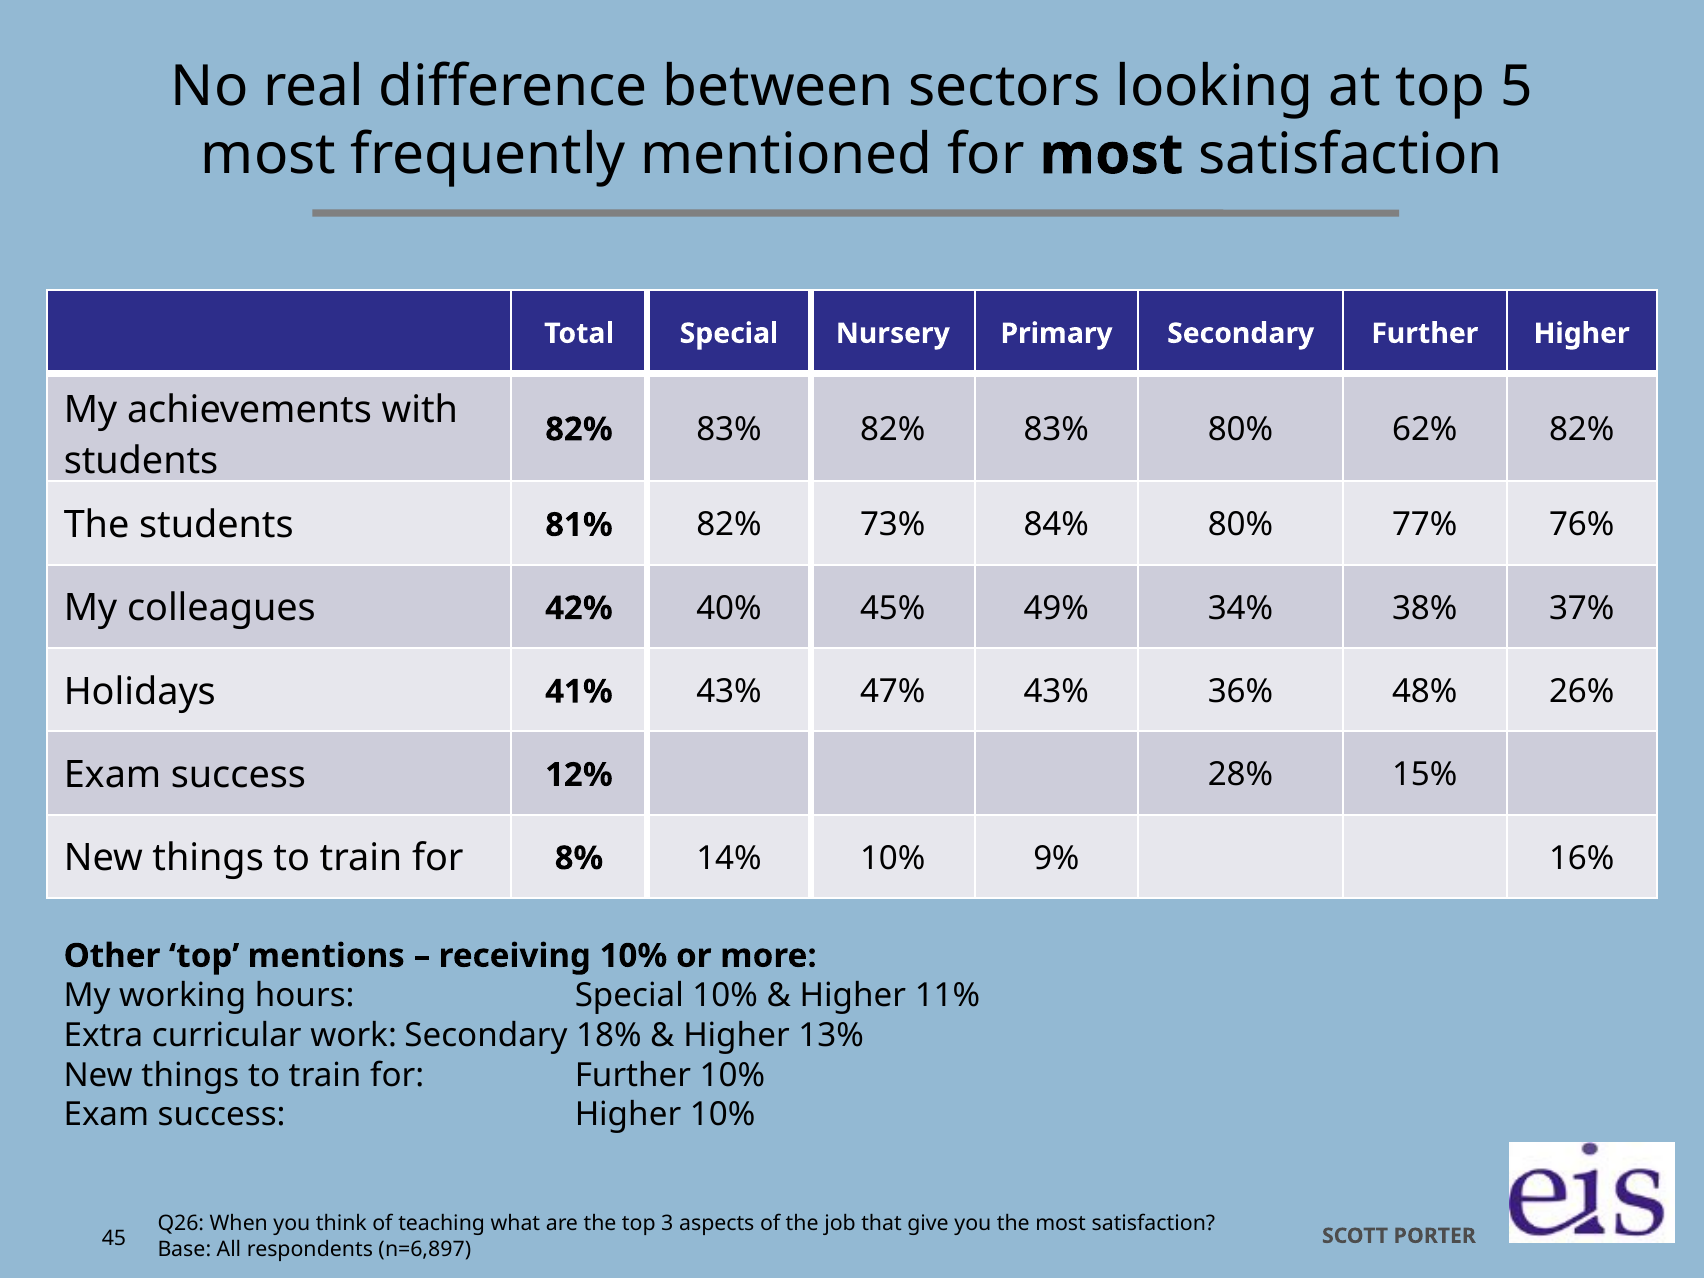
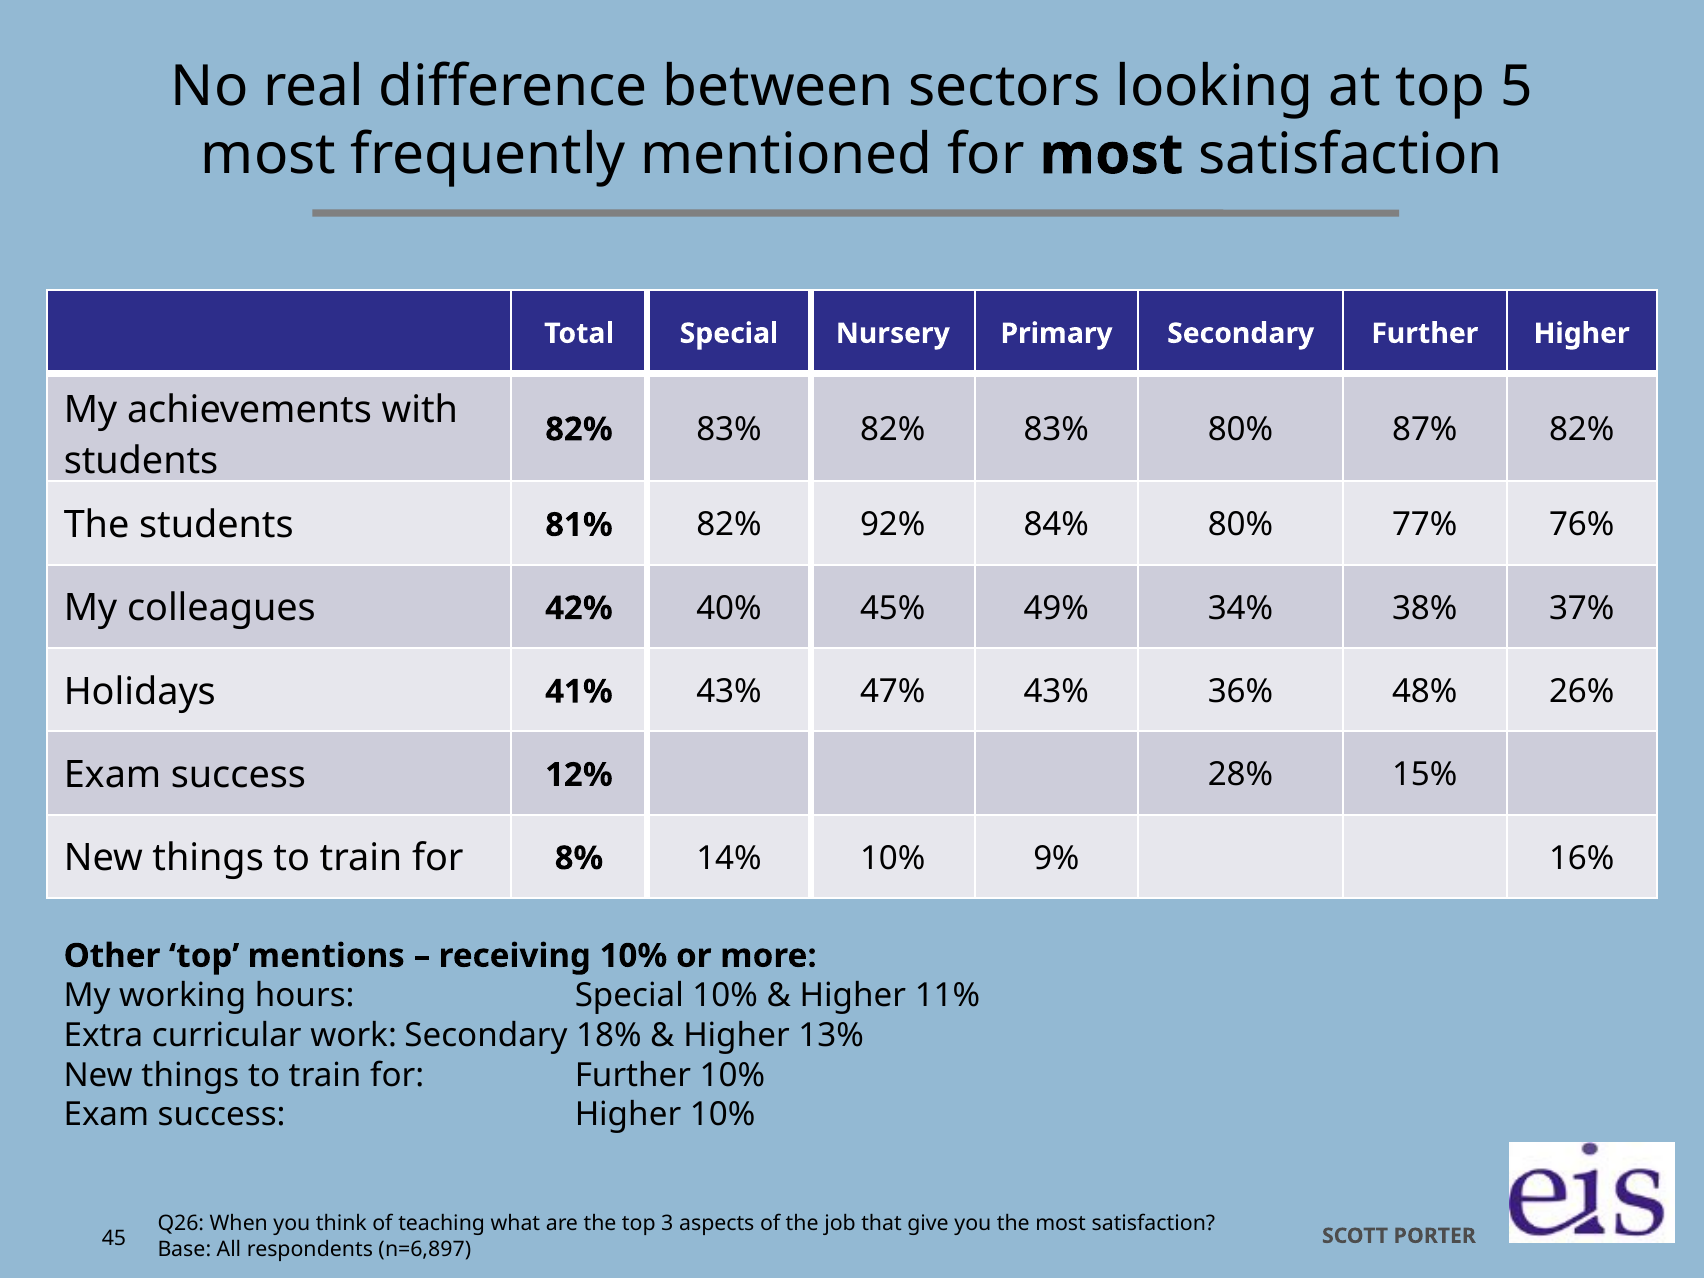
62%: 62% -> 87%
73%: 73% -> 92%
